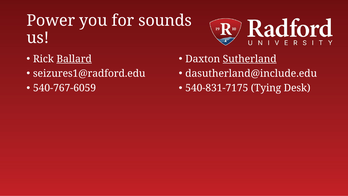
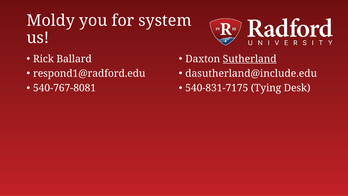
Power: Power -> Moldy
sounds: sounds -> system
Ballard underline: present -> none
seizures1@radford.edu: seizures1@radford.edu -> respond1@radford.edu
540-767-6059: 540-767-6059 -> 540-767-8081
